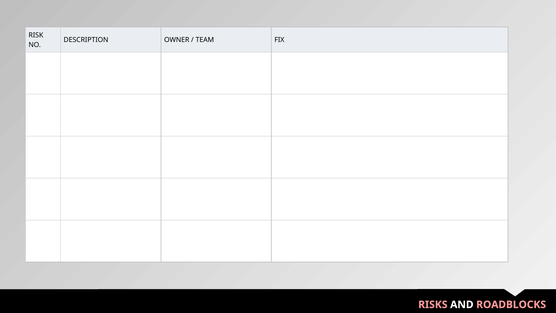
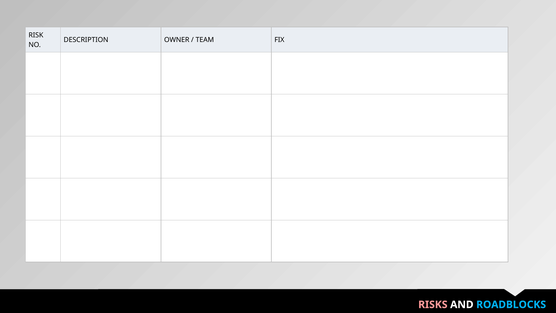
ROADBLOCKS colour: pink -> light blue
